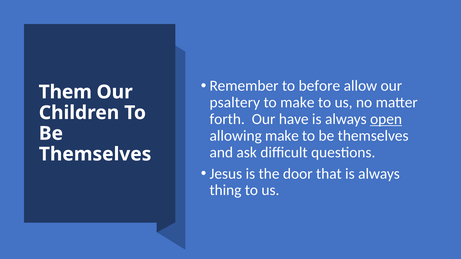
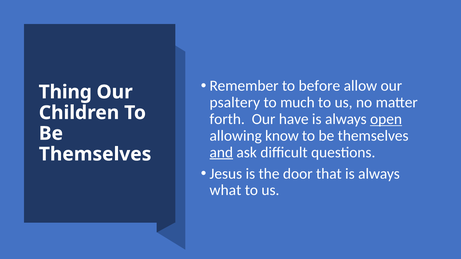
Them: Them -> Thing
to make: make -> much
allowing make: make -> know
and underline: none -> present
thing: thing -> what
